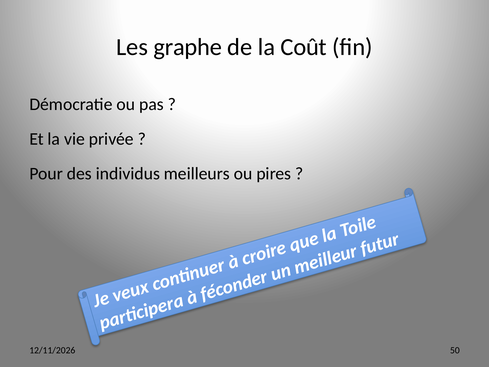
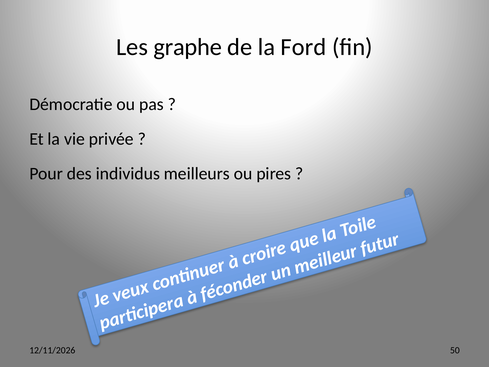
Coût: Coût -> Ford
